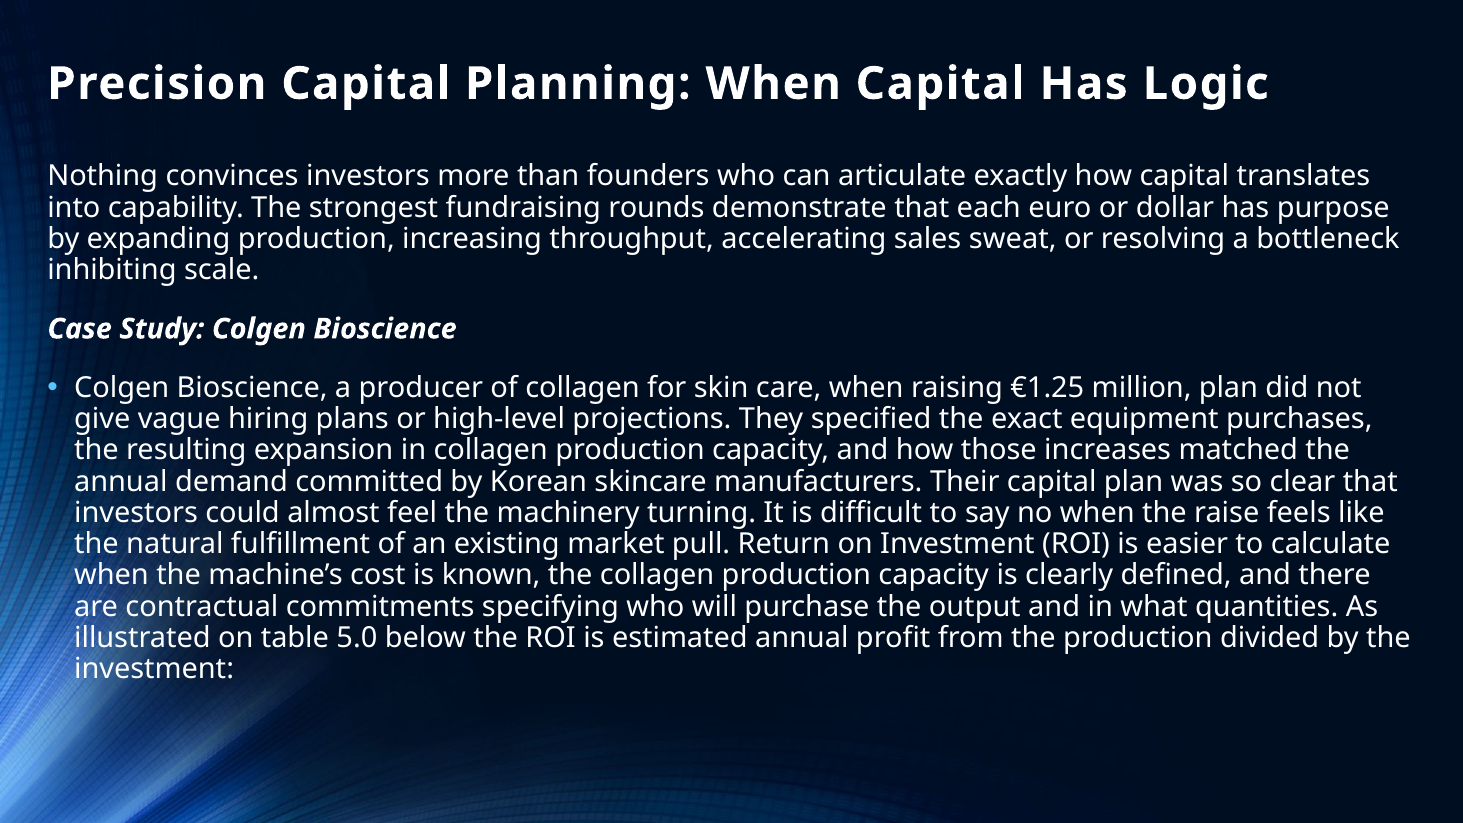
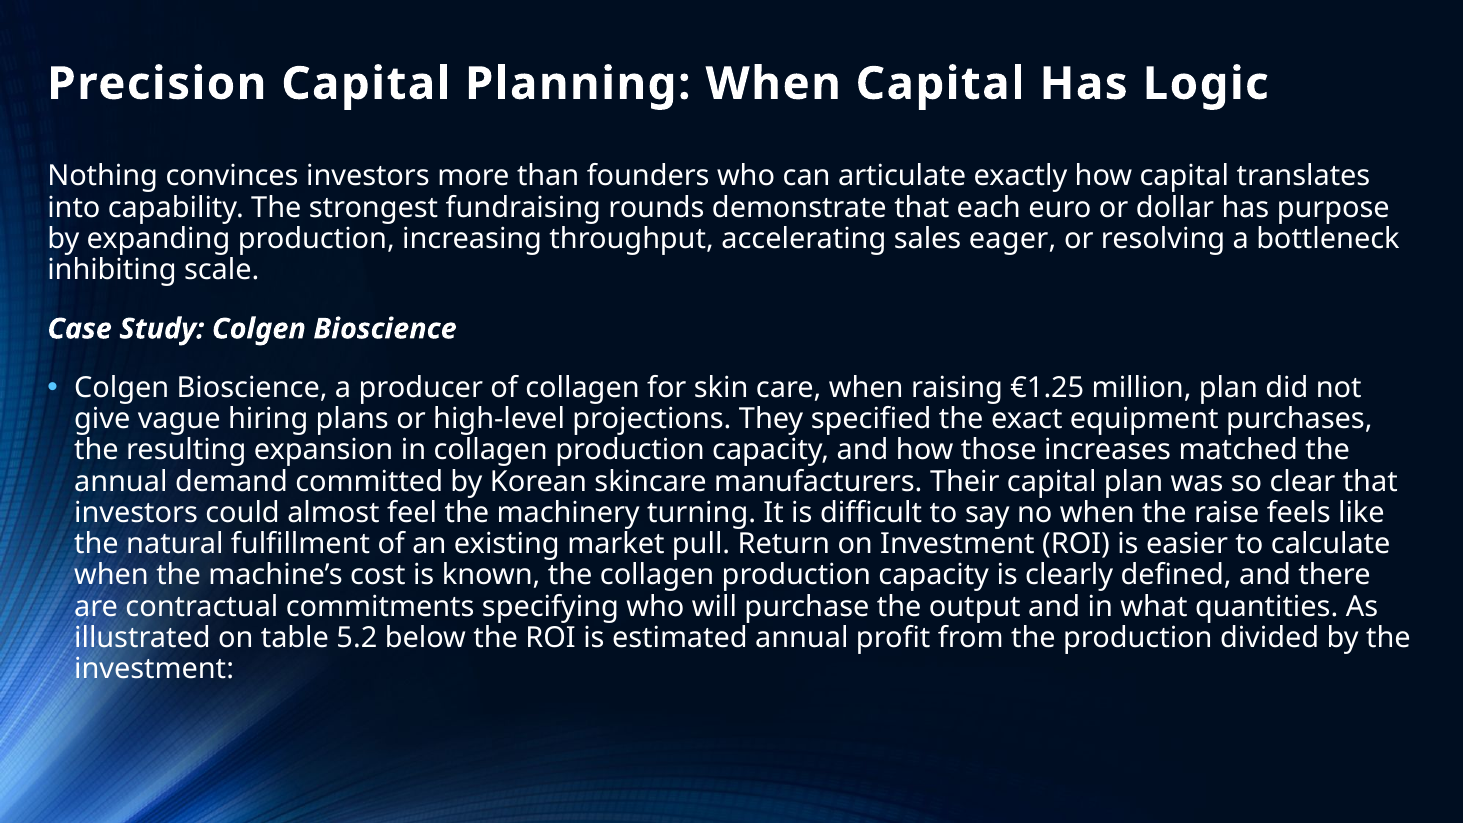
sweat: sweat -> eager
5.0: 5.0 -> 5.2
